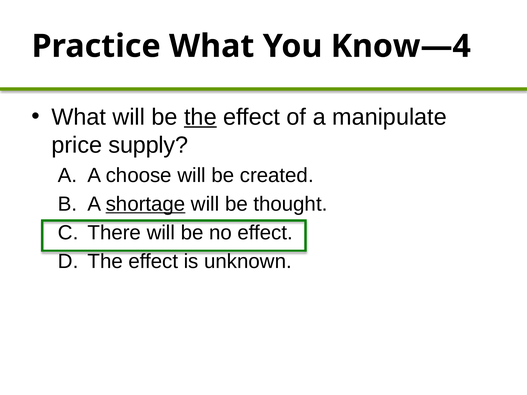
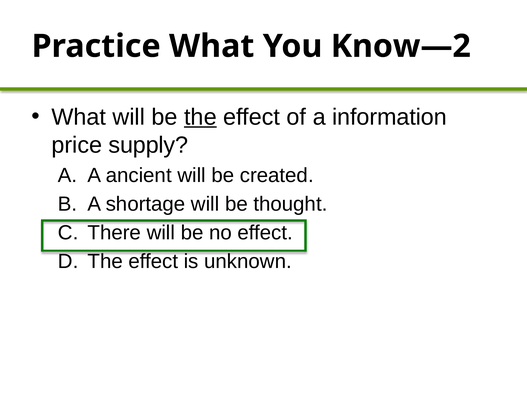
Know—4: Know—4 -> Know—2
manipulate: manipulate -> information
choose: choose -> ancient
shortage underline: present -> none
